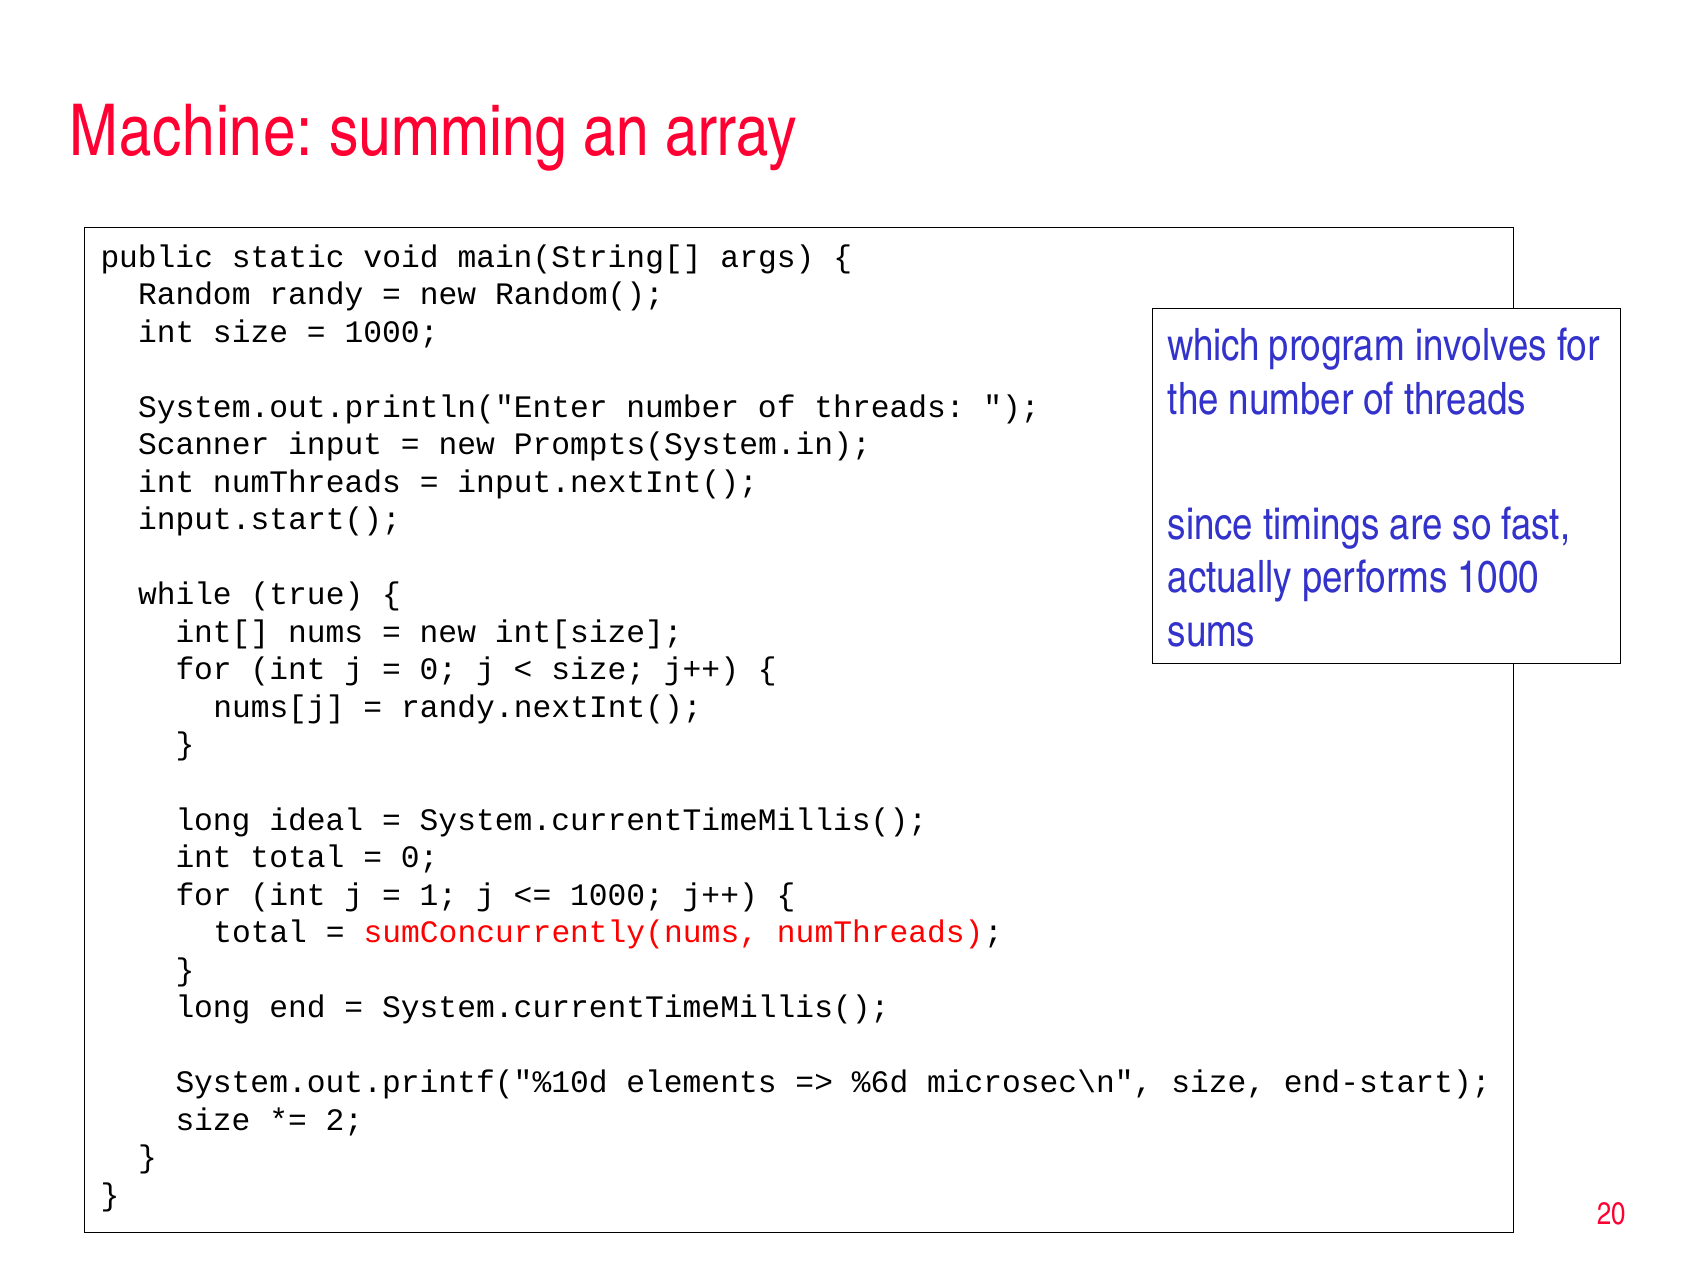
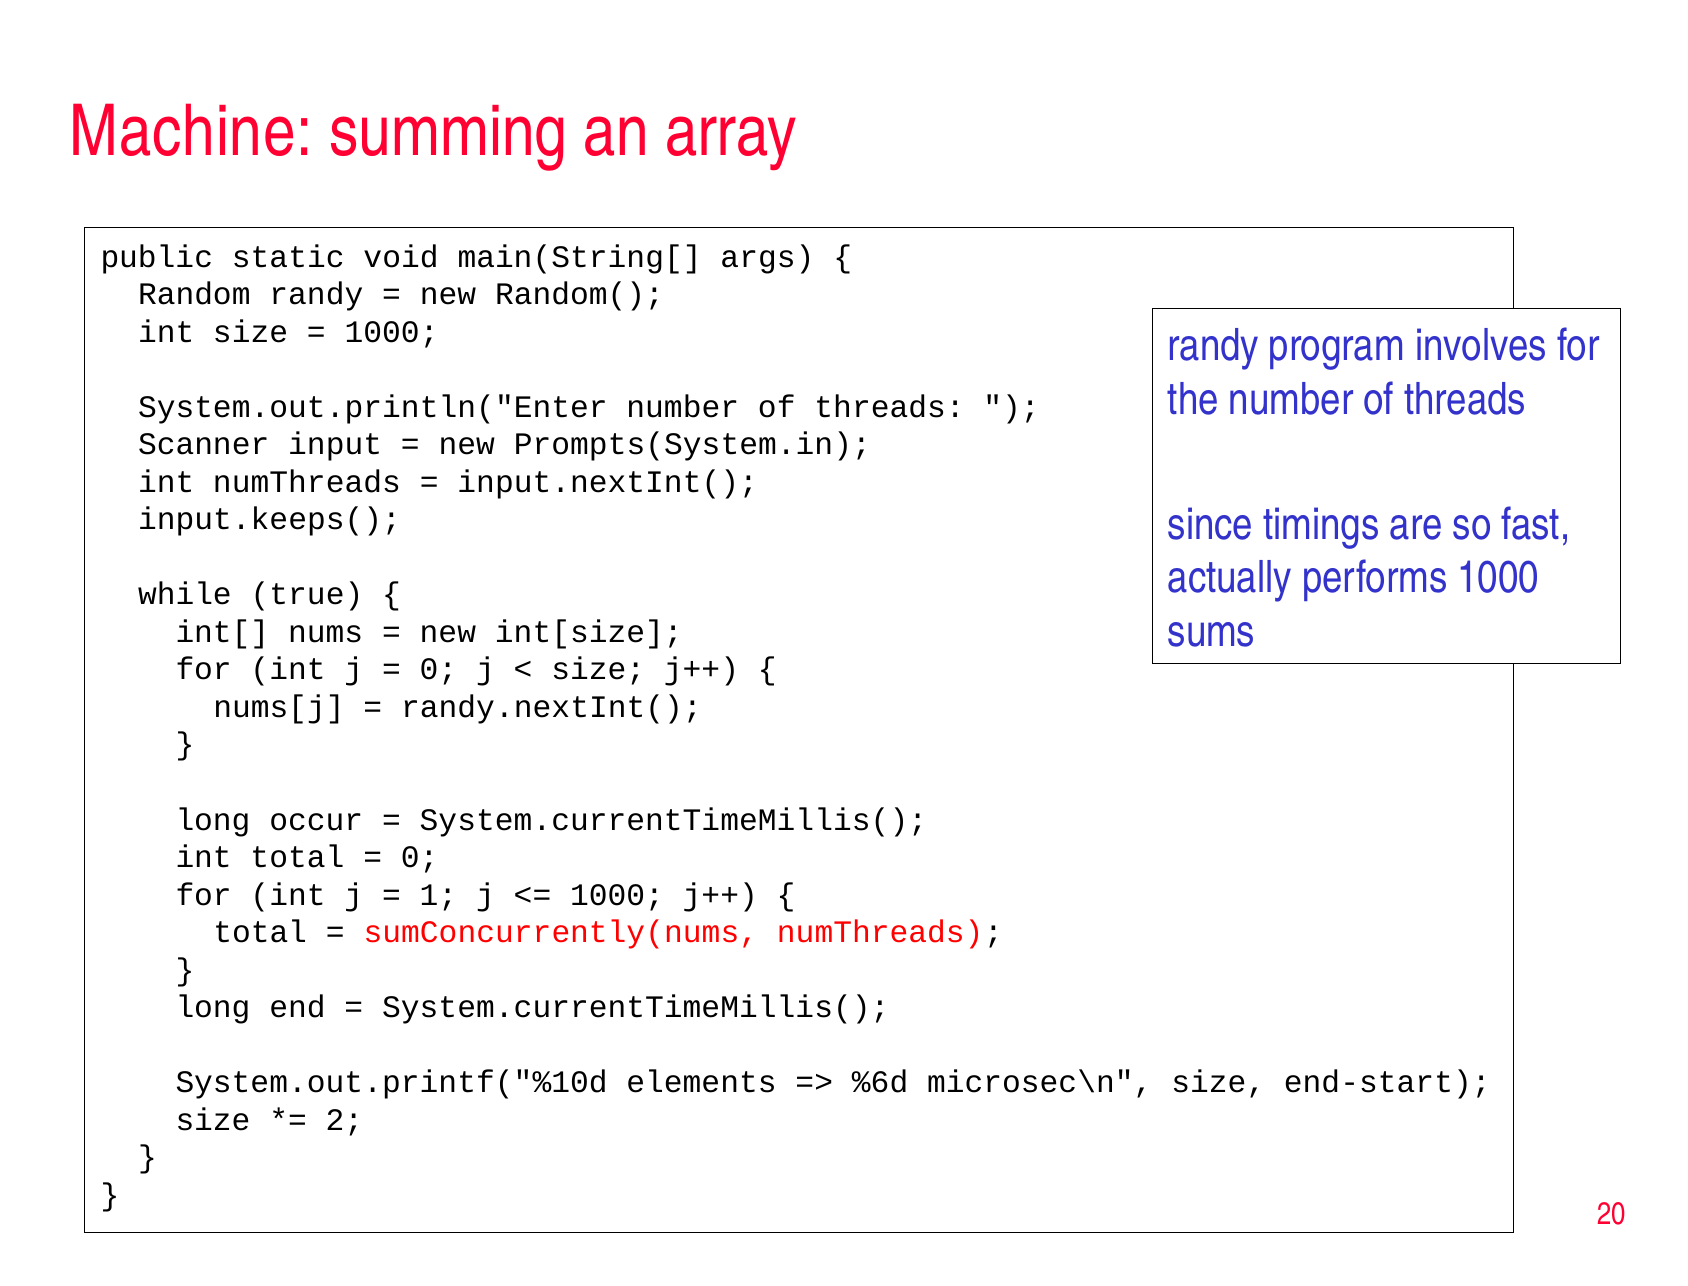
which at (1214, 346): which -> randy
input.start(: input.start( -> input.keeps(
ideal: ideal -> occur
